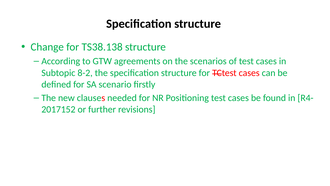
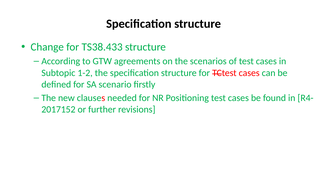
TS38.138: TS38.138 -> TS38.433
8-2: 8-2 -> 1-2
